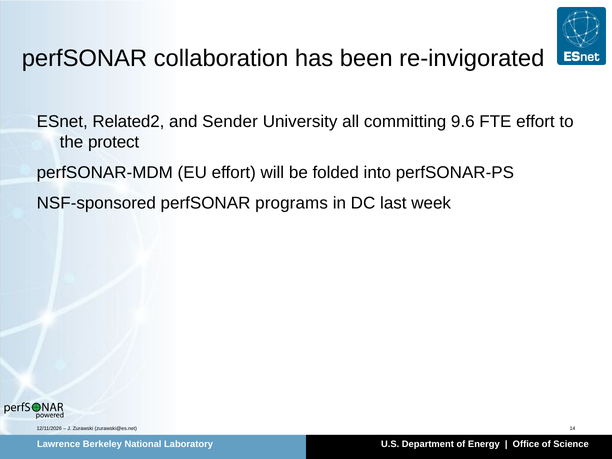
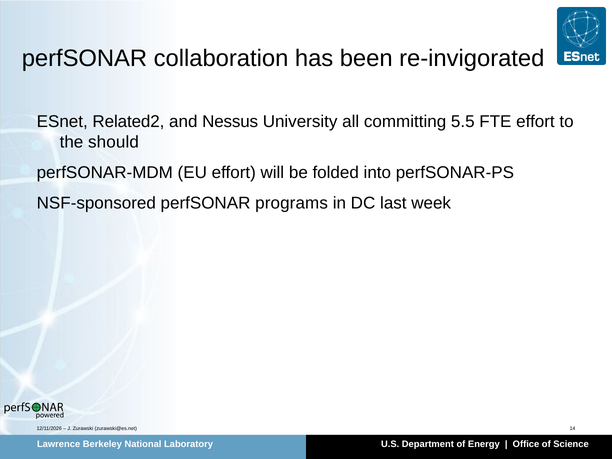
Sender: Sender -> Nessus
9.6: 9.6 -> 5.5
protect: protect -> should
